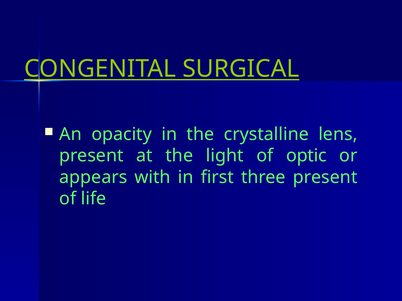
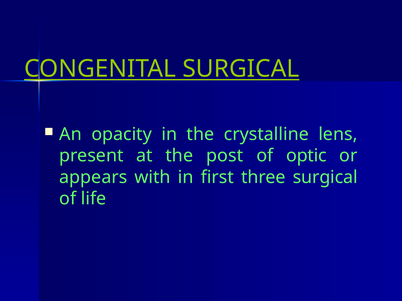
light: light -> post
three present: present -> surgical
